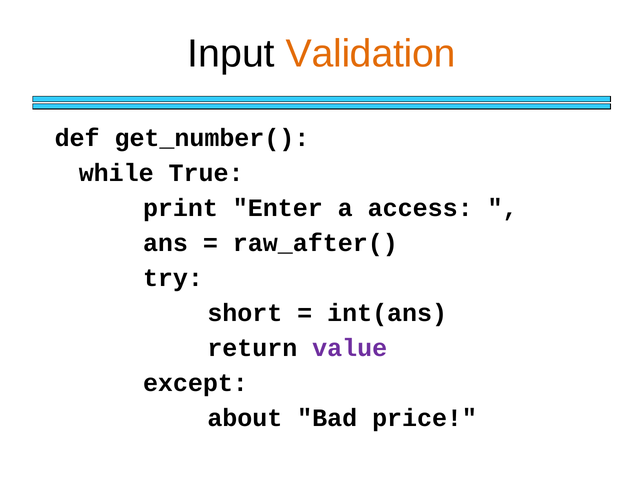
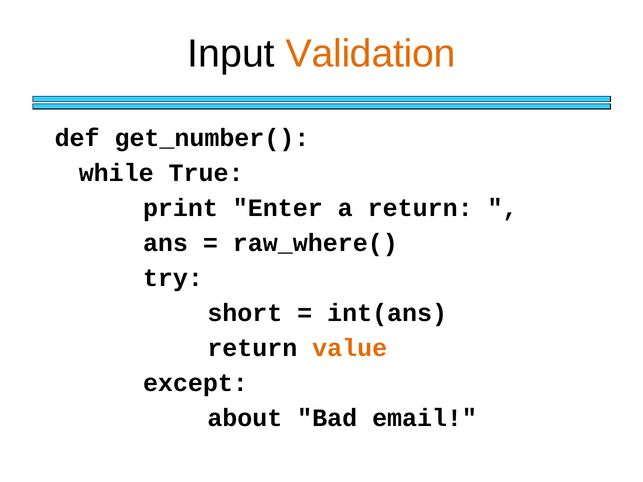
a access: access -> return
raw_after(: raw_after( -> raw_where(
value colour: purple -> orange
price: price -> email
